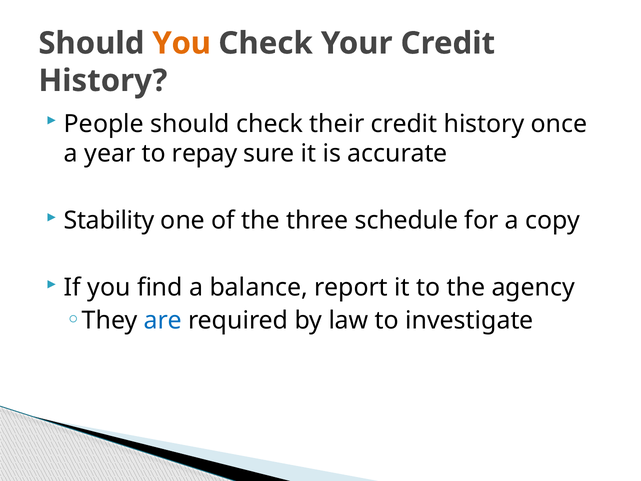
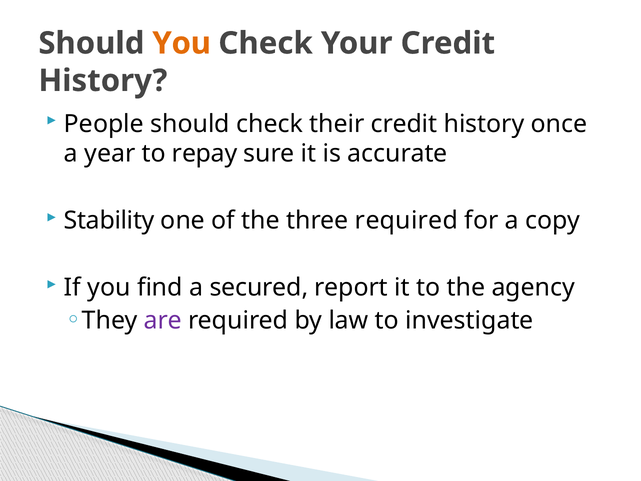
three schedule: schedule -> required
balance: balance -> secured
are colour: blue -> purple
